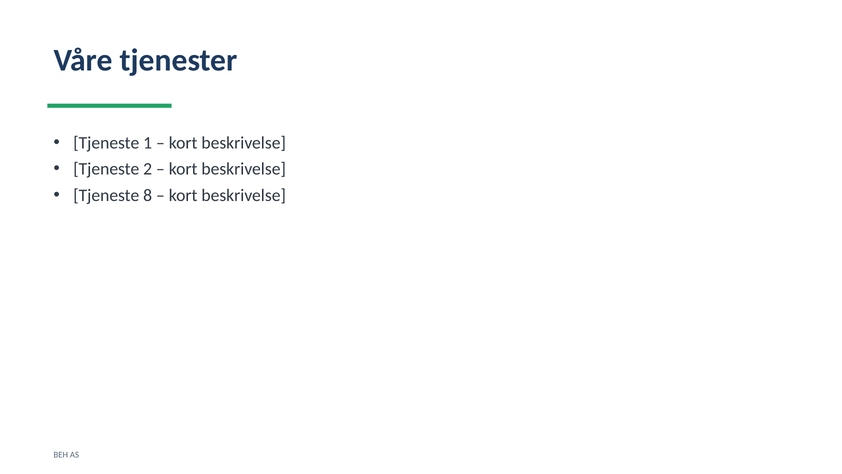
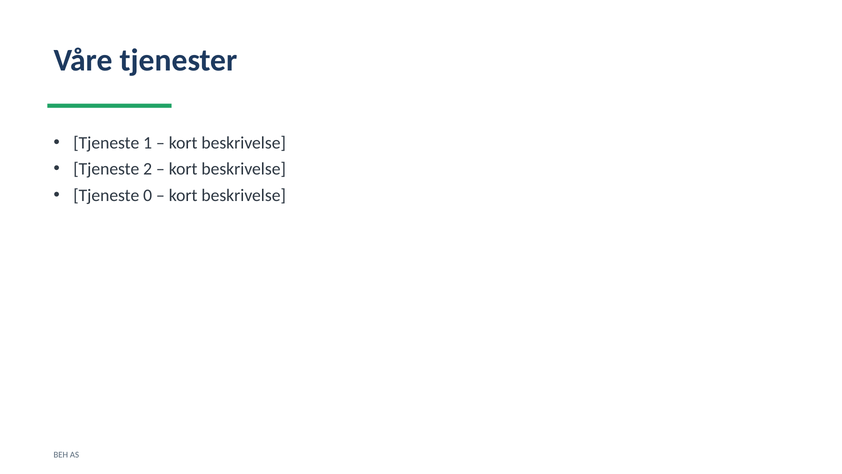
8: 8 -> 0
